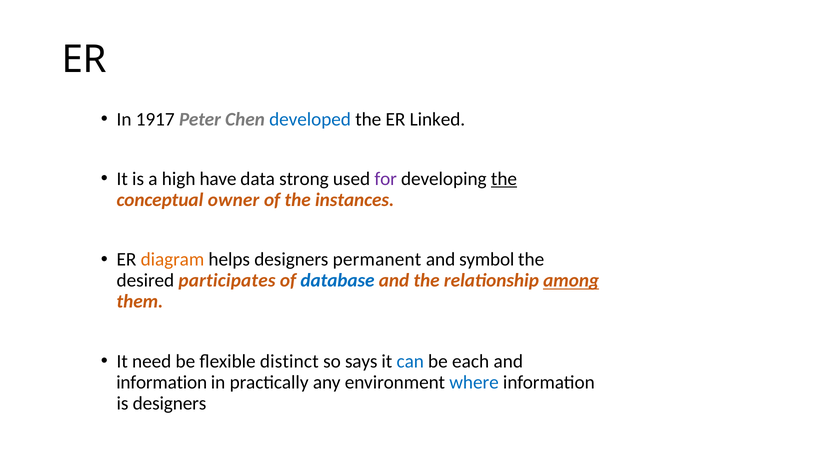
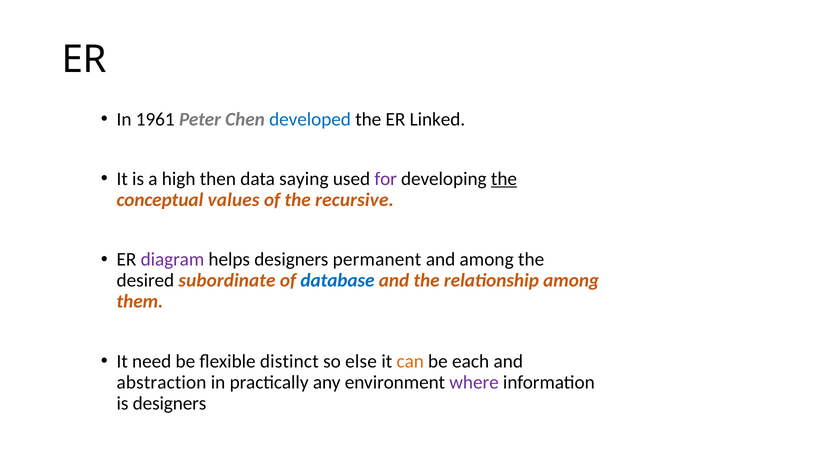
1917: 1917 -> 1961
have: have -> then
strong: strong -> saying
owner: owner -> values
instances: instances -> recursive
diagram colour: orange -> purple
and symbol: symbol -> among
participates: participates -> subordinate
among at (571, 281) underline: present -> none
says: says -> else
can colour: blue -> orange
information at (162, 382): information -> abstraction
where colour: blue -> purple
